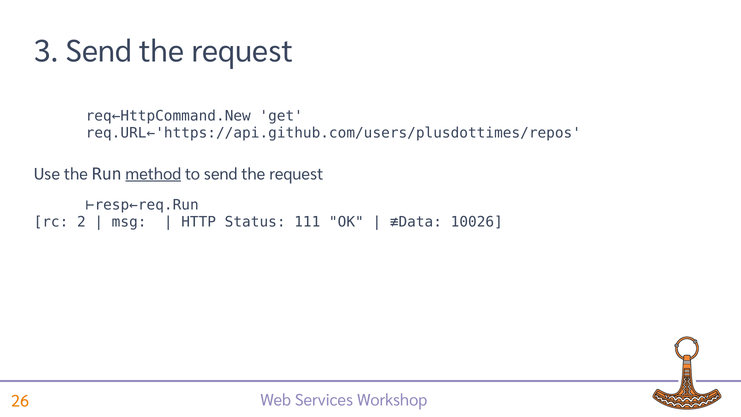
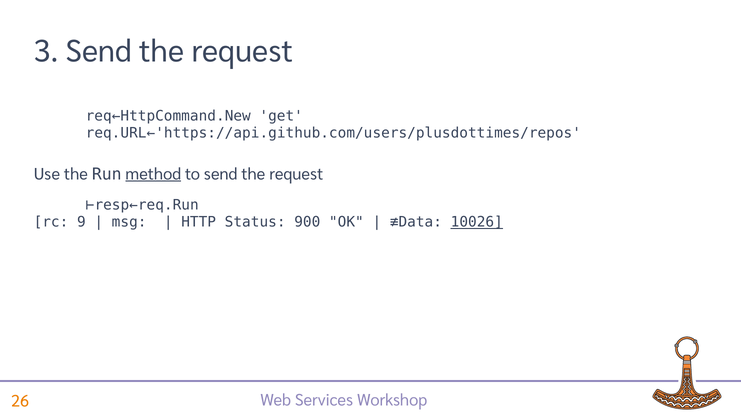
2: 2 -> 9
111: 111 -> 900
10026 underline: none -> present
